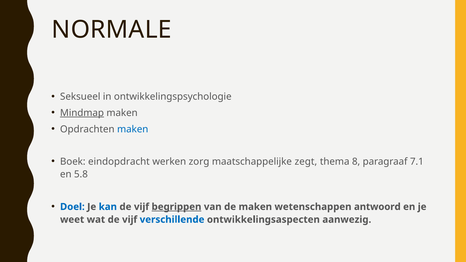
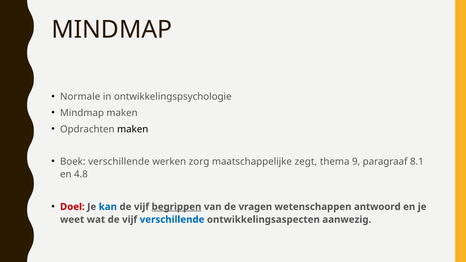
NORMALE at (112, 30): NORMALE -> MINDMAP
Seksueel: Seksueel -> Normale
Mindmap at (82, 113) underline: present -> none
maken at (133, 129) colour: blue -> black
Boek eindopdracht: eindopdracht -> verschillende
8: 8 -> 9
7.1: 7.1 -> 8.1
5.8: 5.8 -> 4.8
Doel colour: blue -> red
de maken: maken -> vragen
